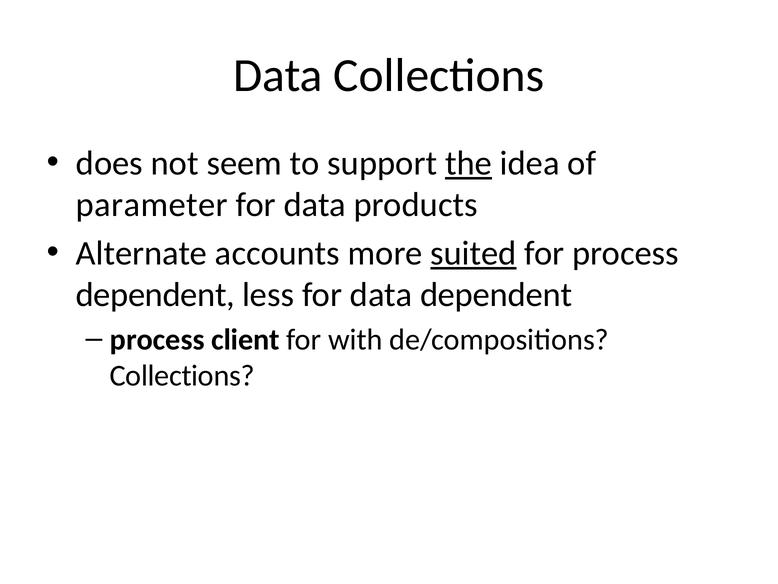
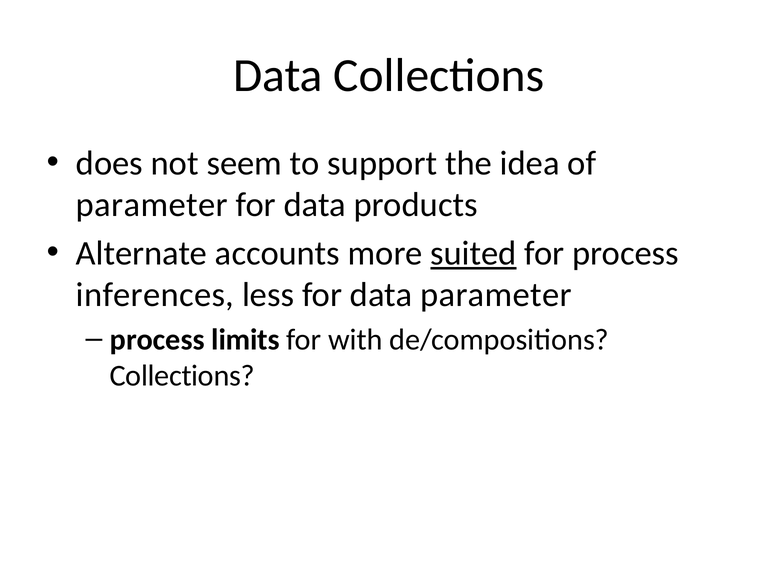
the underline: present -> none
dependent at (155, 295): dependent -> inferences
data dependent: dependent -> parameter
client: client -> limits
